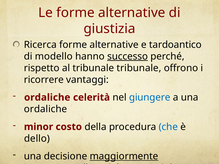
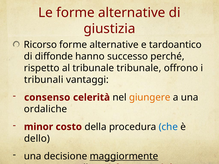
Ricerca: Ricerca -> Ricorso
modello: modello -> diffonde
successo underline: present -> none
ricorrere: ricorrere -> tribunali
ordaliche at (47, 98): ordaliche -> consenso
giungere colour: blue -> orange
